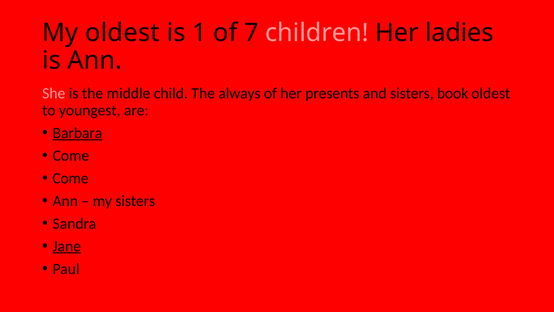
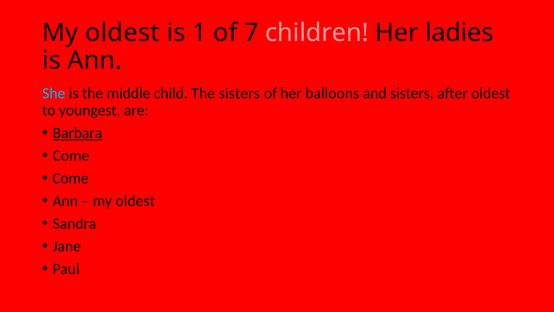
She colour: pink -> light blue
The always: always -> sisters
presents: presents -> balloons
book: book -> after
sisters at (135, 201): sisters -> oldest
Jane underline: present -> none
